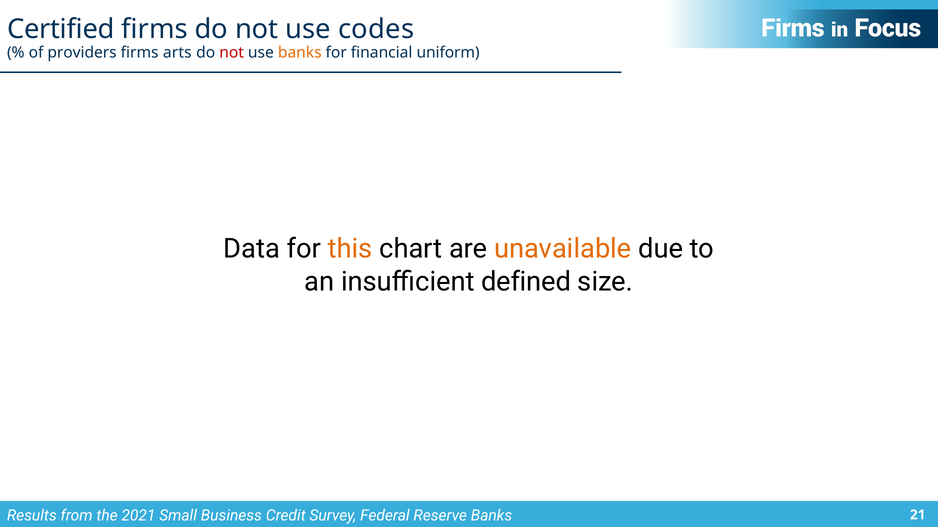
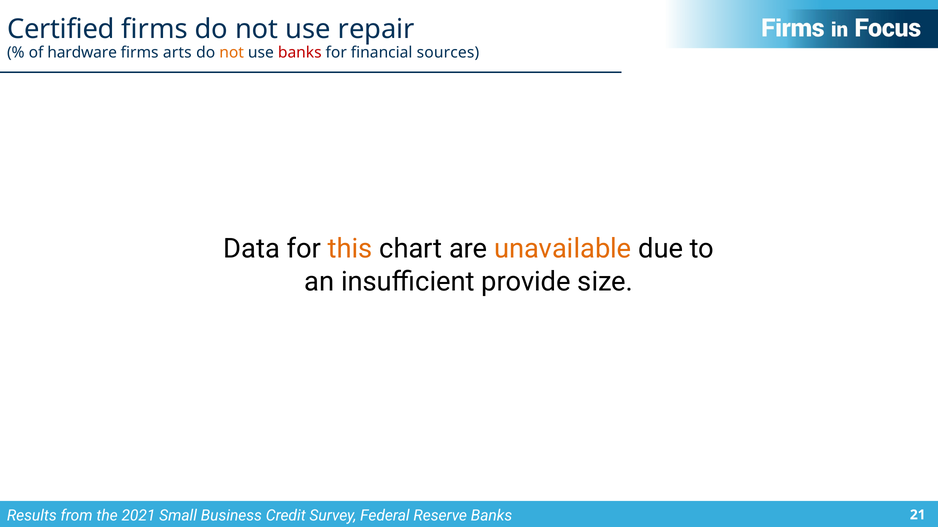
codes: codes -> repair
providers: providers -> hardware
not at (232, 52) colour: red -> orange
banks at (300, 52) colour: orange -> red
uniform: uniform -> sources
defined: defined -> provide
